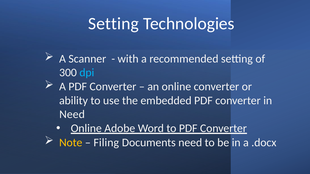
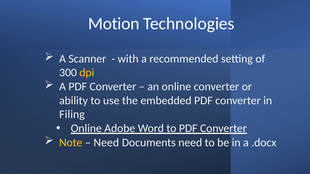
Setting at (114, 24): Setting -> Motion
dpi colour: light blue -> yellow
Need at (72, 115): Need -> Filing
Filing at (106, 143): Filing -> Need
